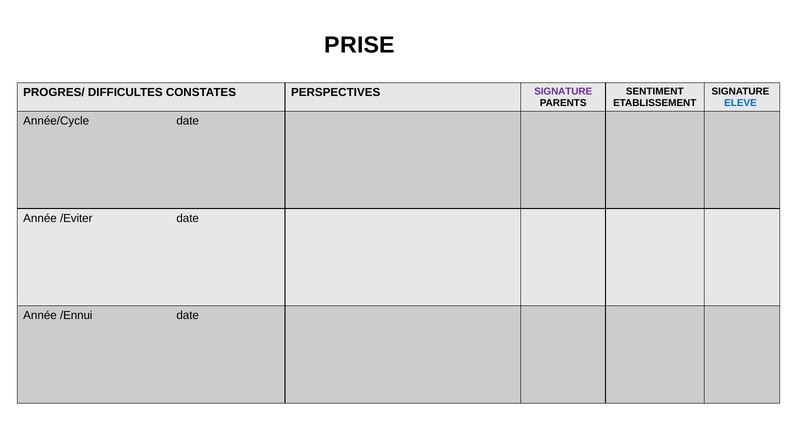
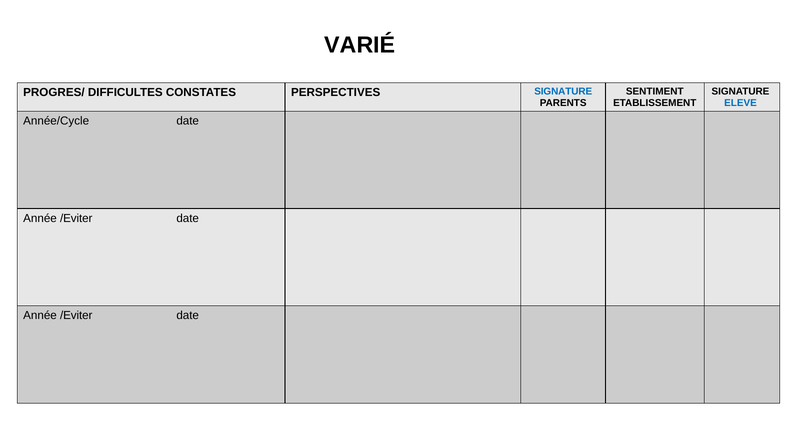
PRISE: PRISE -> VARIÉ
SIGNATURE at (563, 92) colour: purple -> blue
/Ennui at (76, 316): /Ennui -> /Eviter
